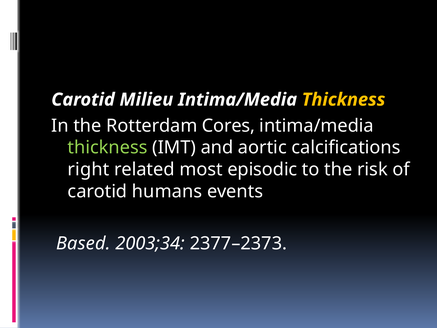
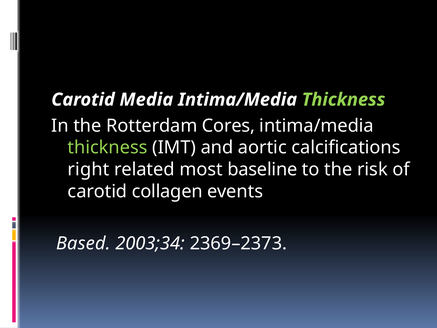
Milieu: Milieu -> Media
Thickness at (344, 100) colour: yellow -> light green
episodic: episodic -> baseline
humans: humans -> collagen
2377–2373: 2377–2373 -> 2369–2373
